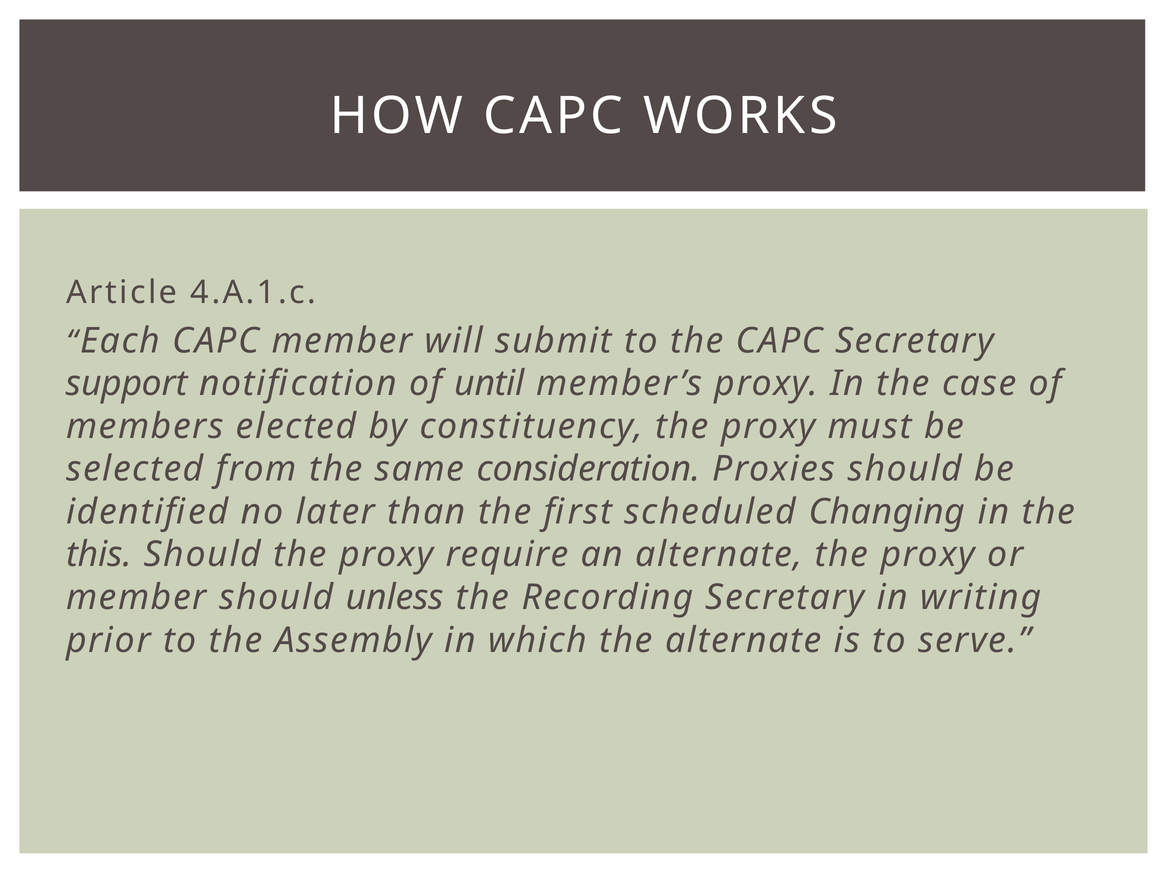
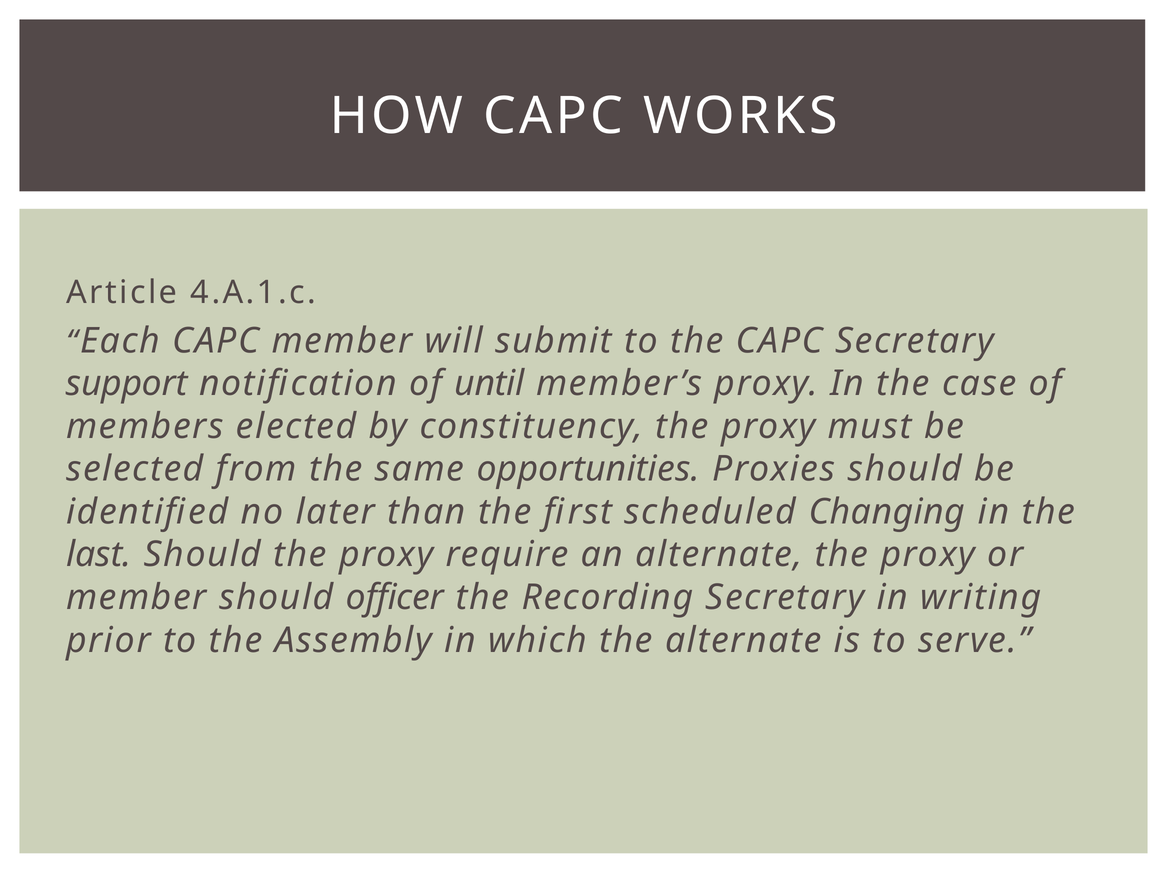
consideration: consideration -> opportunities
this: this -> last
unless: unless -> officer
